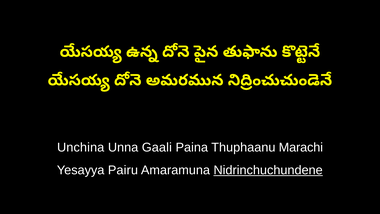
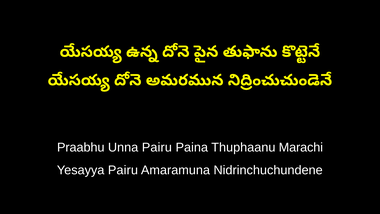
Unchina: Unchina -> Praabhu
Unna Gaali: Gaali -> Pairu
Nidrinchuchundene underline: present -> none
